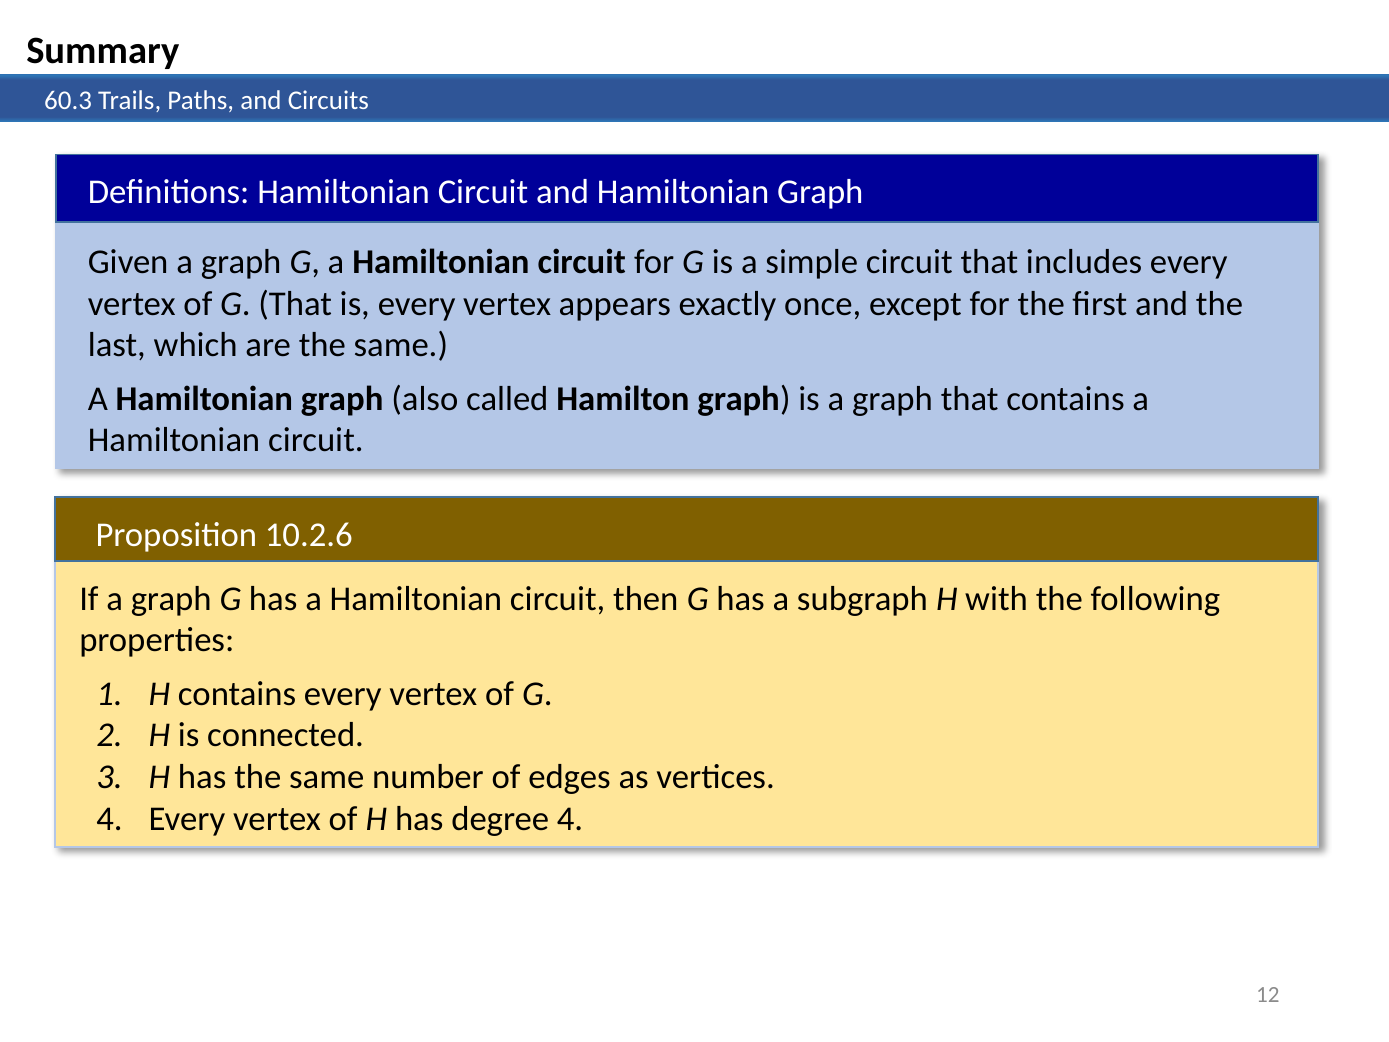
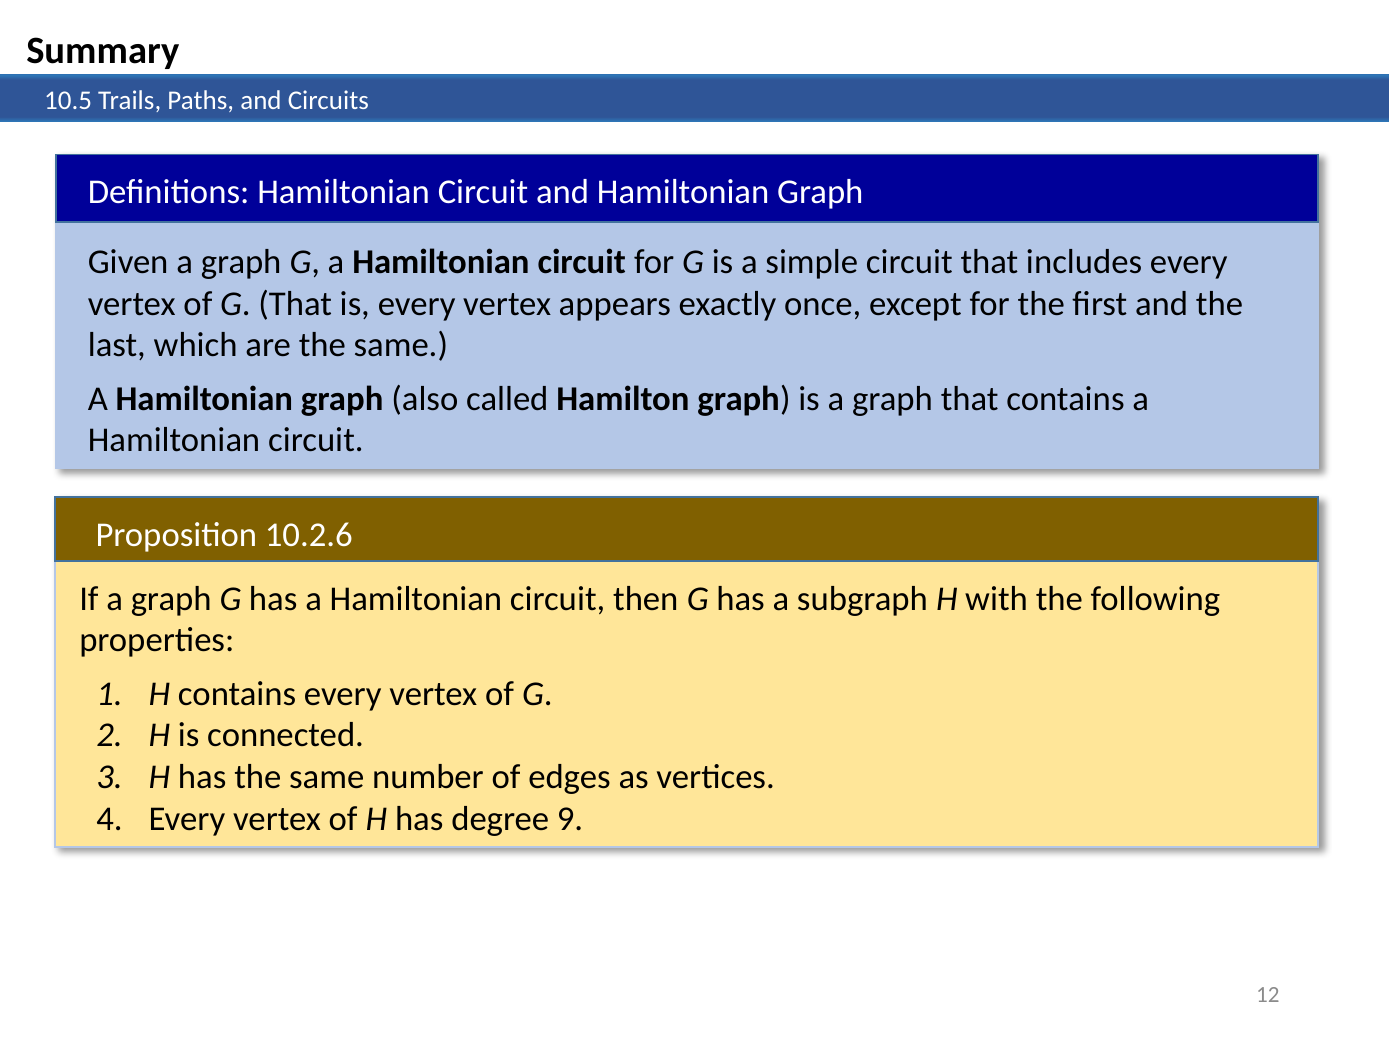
60.3: 60.3 -> 10.5
degree 4: 4 -> 9
